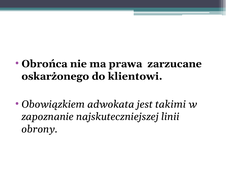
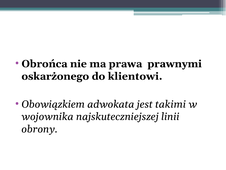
zarzucane: zarzucane -> prawnymi
zapoznanie: zapoznanie -> wojownika
